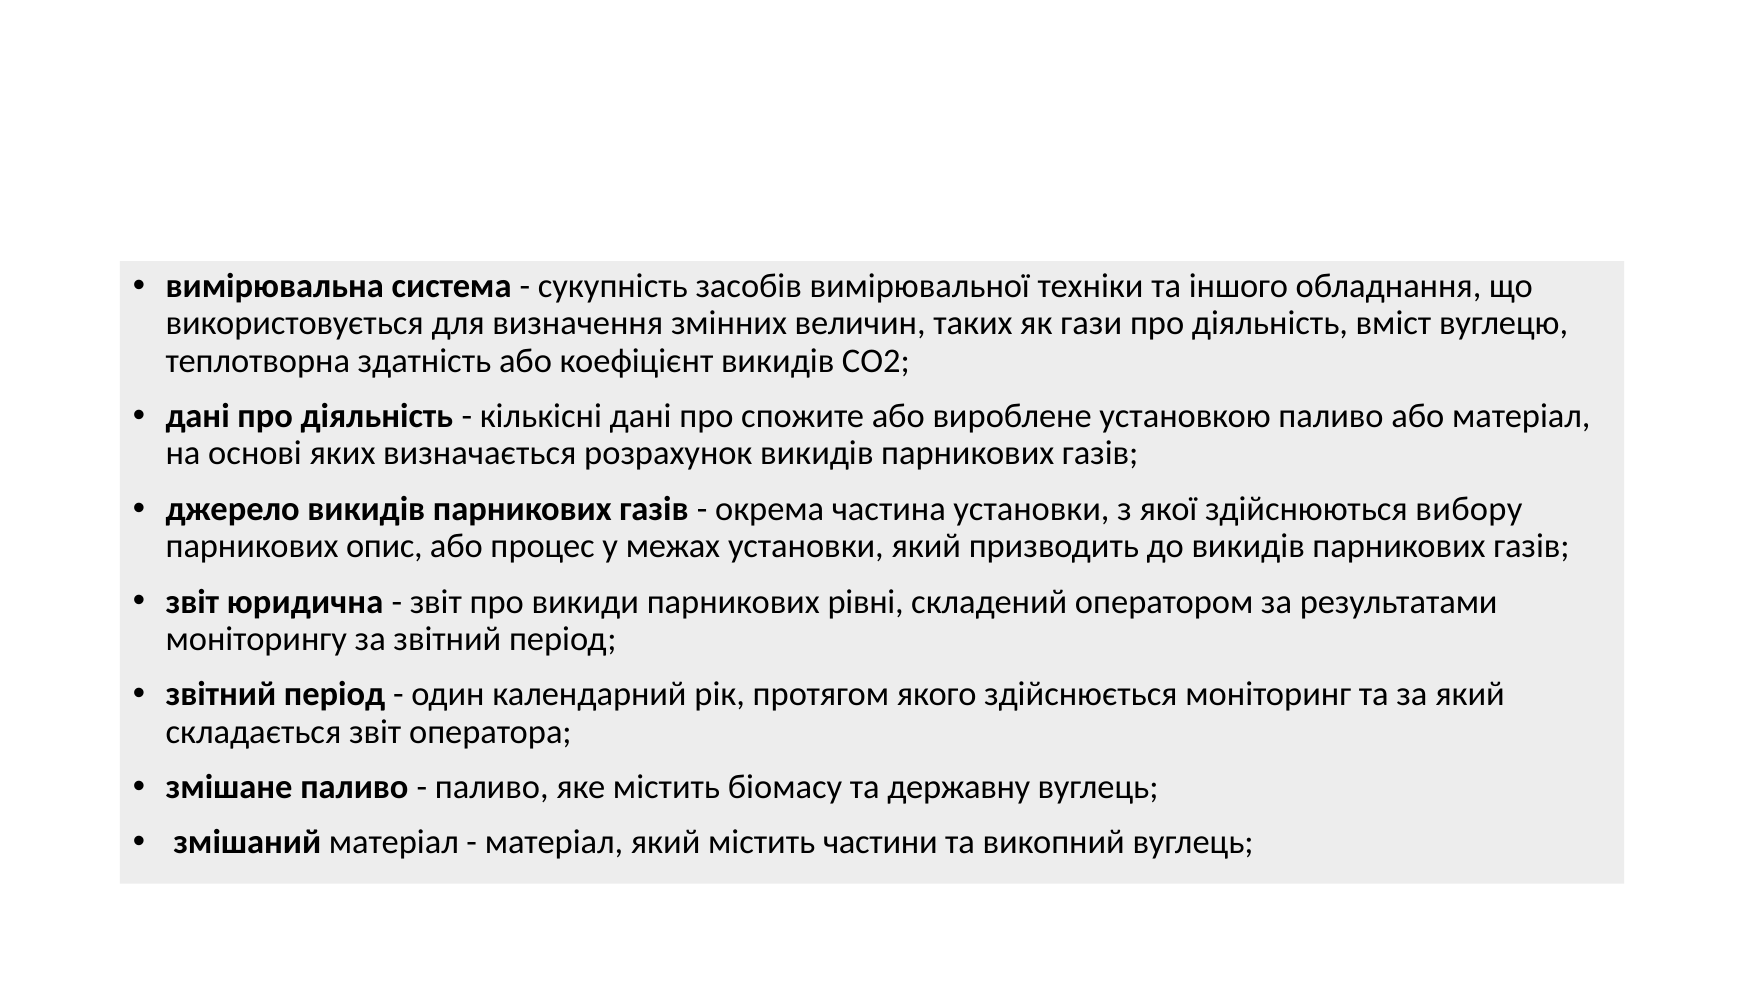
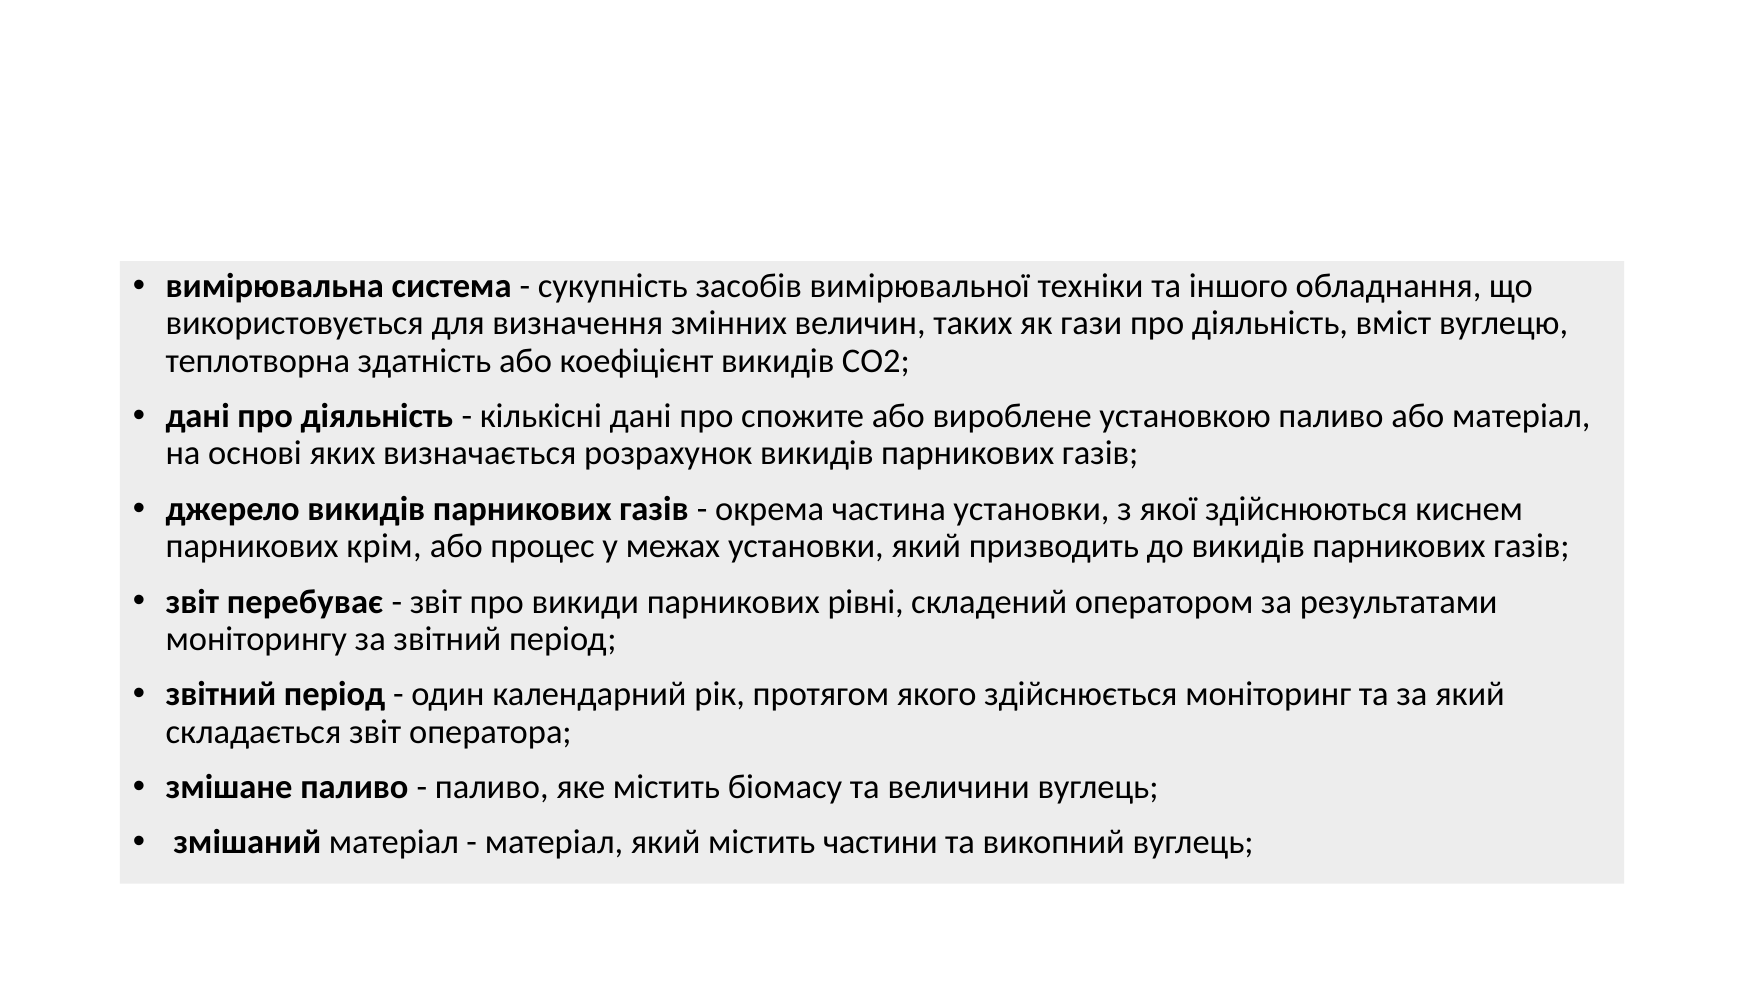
вибору: вибору -> киснем
опис: опис -> крім
юридична: юридична -> перебуває
державну: державну -> величини
